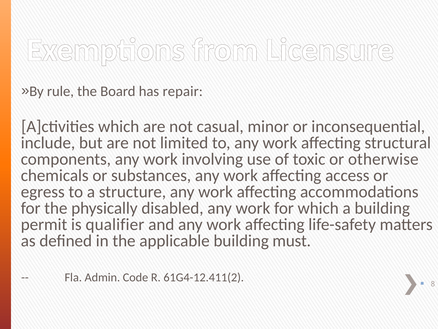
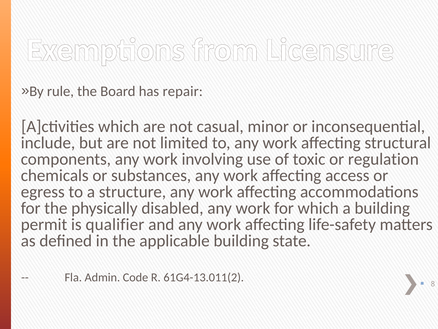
otherwise: otherwise -> regulation
must: must -> state
61G4-12.411(2: 61G4-12.411(2 -> 61G4-13.011(2
